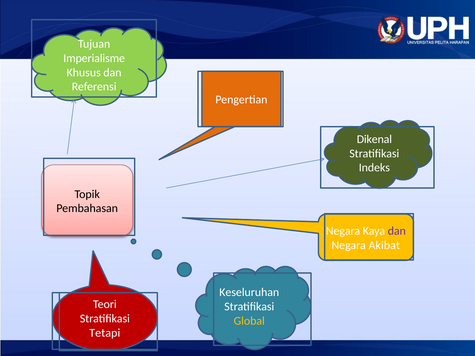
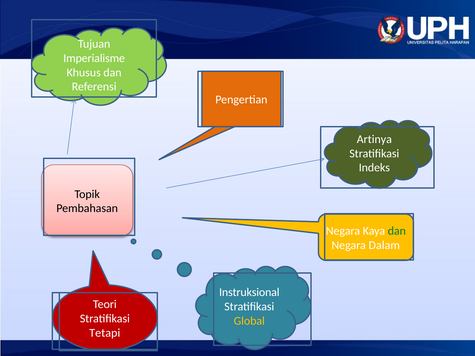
Dikenal: Dikenal -> Artinya
dan at (397, 231) colour: purple -> green
Akibat: Akibat -> Dalam
Keseluruhan: Keseluruhan -> Instruksional
